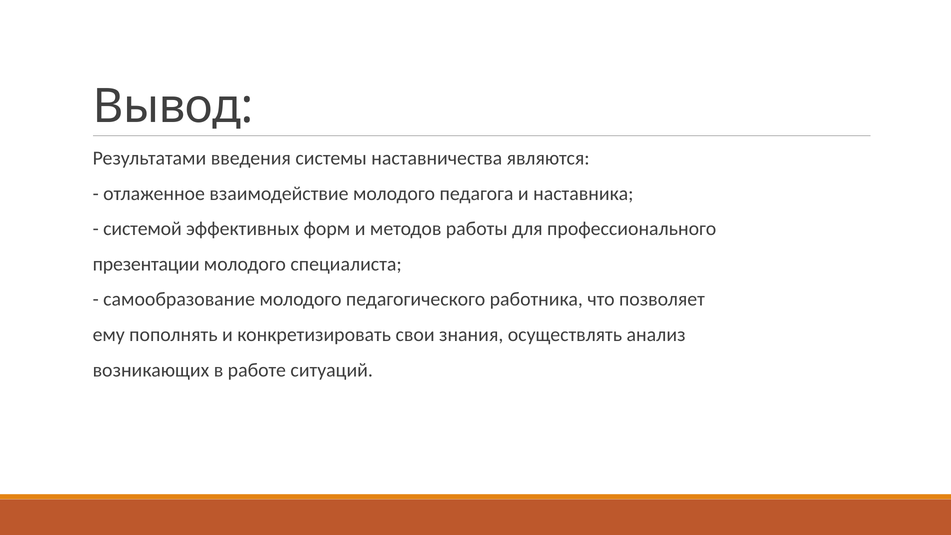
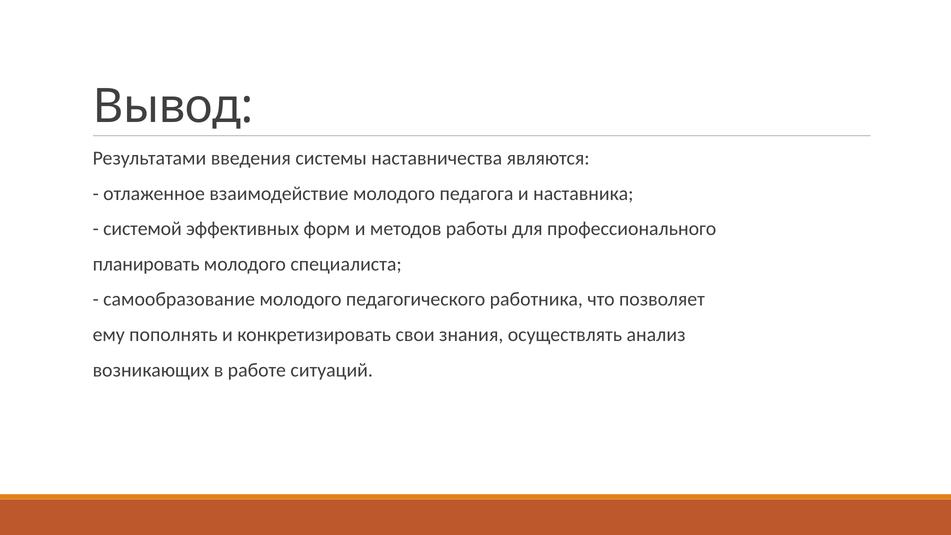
презентации: презентации -> планировать
